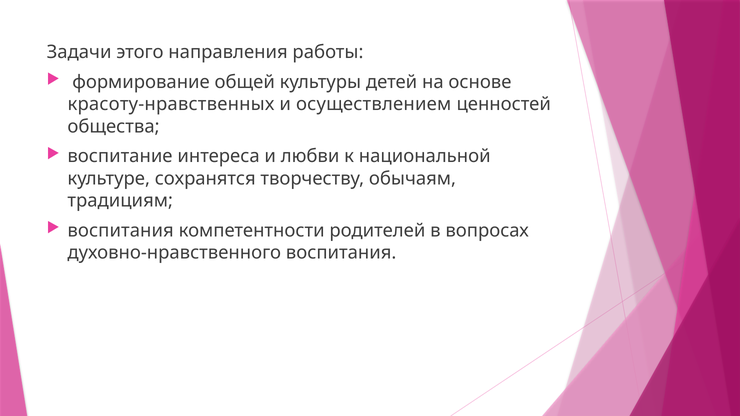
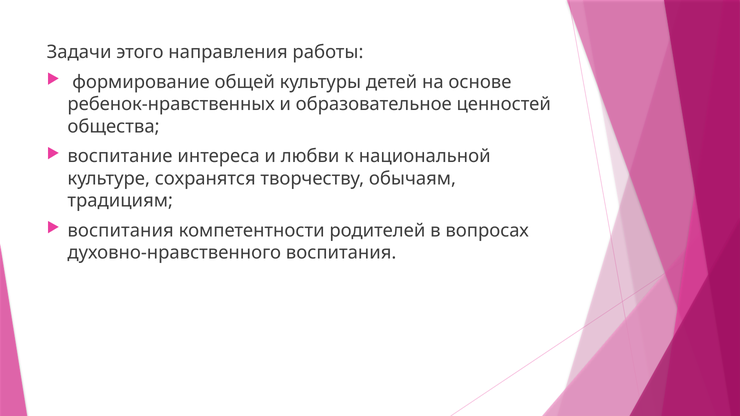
красоту-нравственных: красоту-нравственных -> ребенок-нравственных
осуществлением: осуществлением -> образовательное
